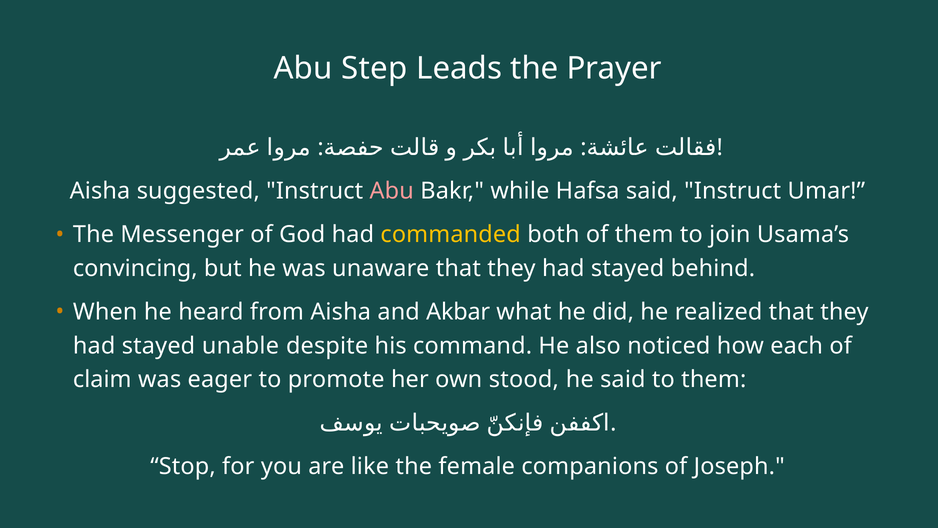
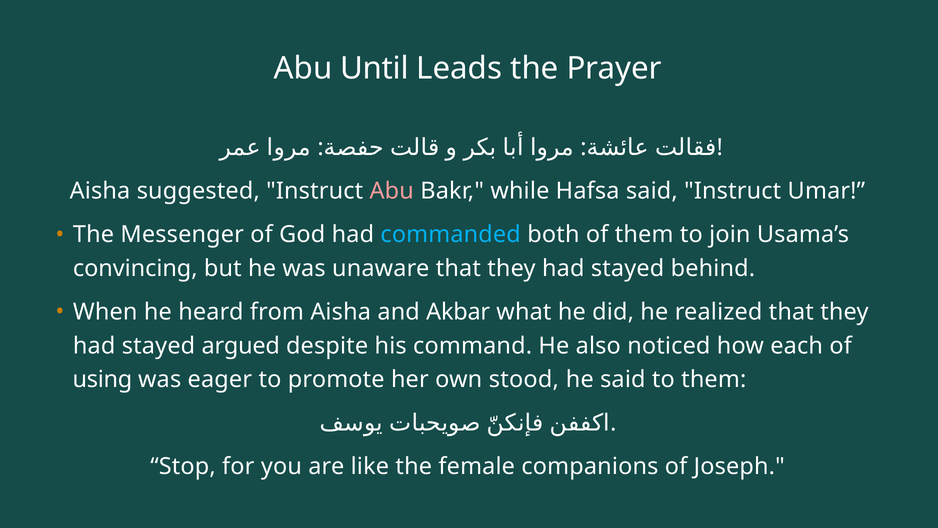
Step: Step -> Until
commanded colour: yellow -> light blue
unable: unable -> argued
claim: claim -> using
